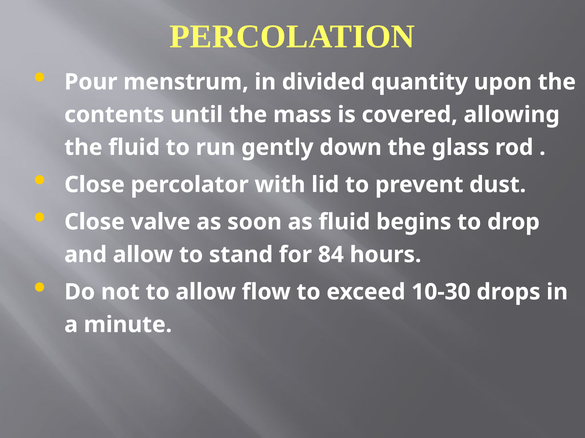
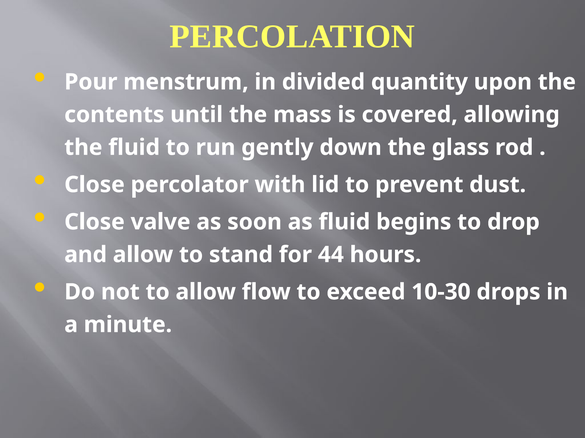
84: 84 -> 44
